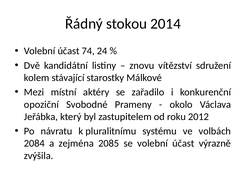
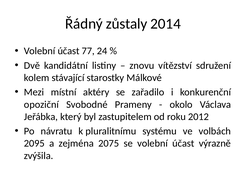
stokou: stokou -> zůstaly
74: 74 -> 77
2084: 2084 -> 2095
2085: 2085 -> 2075
